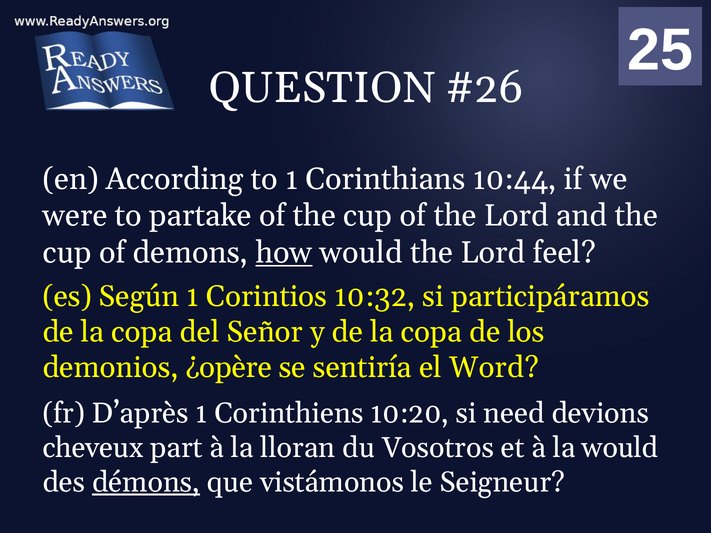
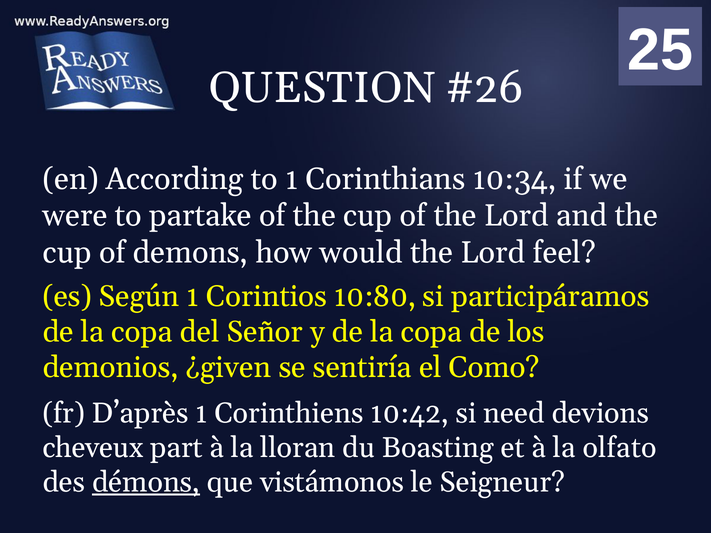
10:44: 10:44 -> 10:34
how underline: present -> none
10:32: 10:32 -> 10:80
¿opère: ¿opère -> ¿given
Word: Word -> Como
10:20: 10:20 -> 10:42
Vosotros: Vosotros -> Boasting
la would: would -> olfato
